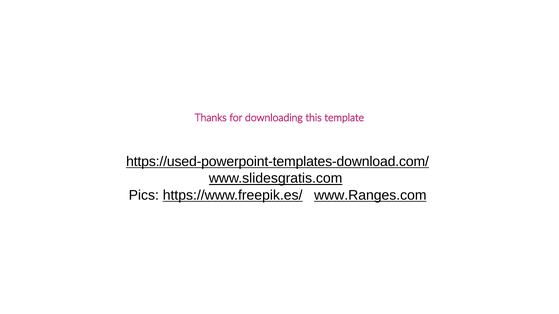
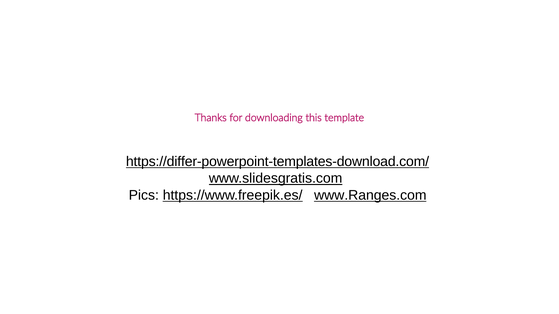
https://used-powerpoint-templates-download.com/: https://used-powerpoint-templates-download.com/ -> https://differ-powerpoint-templates-download.com/
